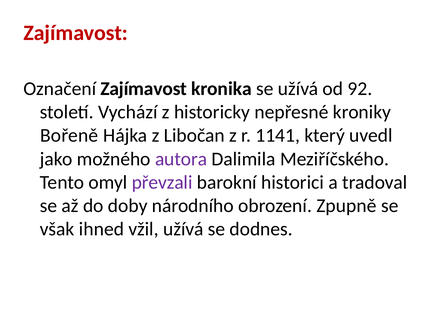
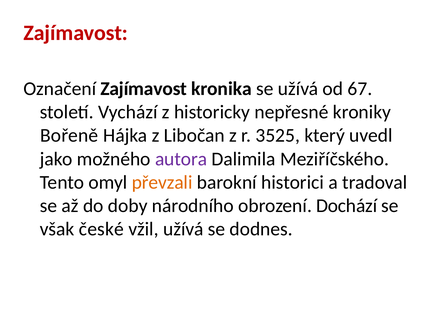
92: 92 -> 67
1141: 1141 -> 3525
převzali colour: purple -> orange
Zpupně: Zpupně -> Dochází
ihned: ihned -> české
